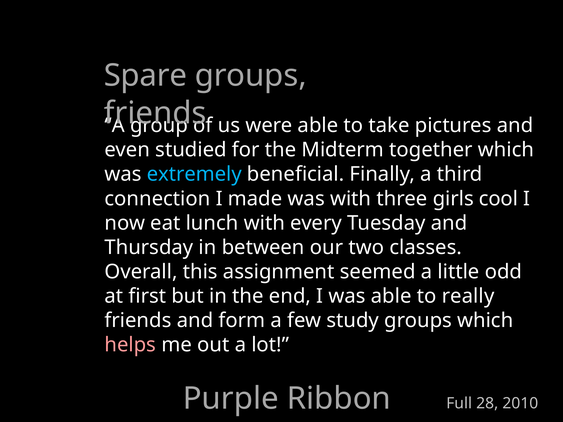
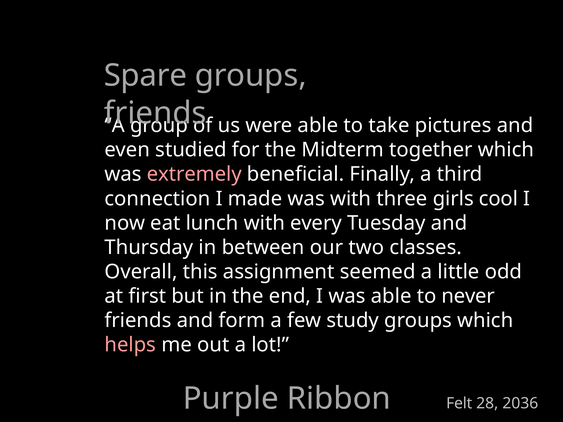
extremely colour: light blue -> pink
really: really -> never
Full: Full -> Felt
2010: 2010 -> 2036
